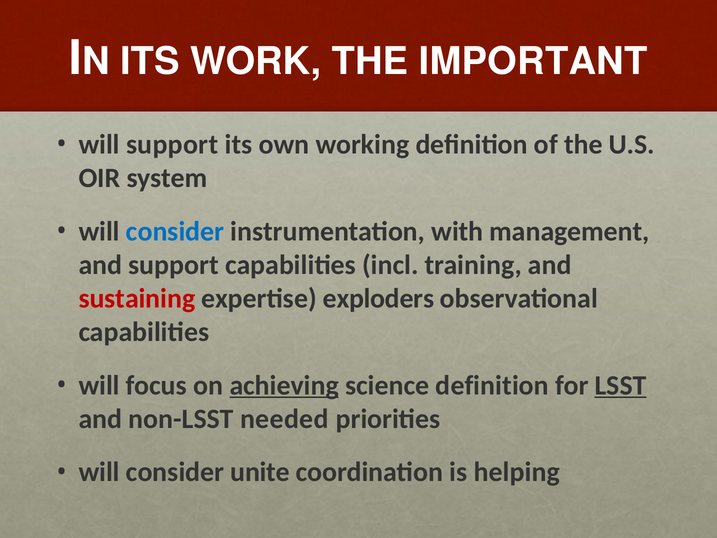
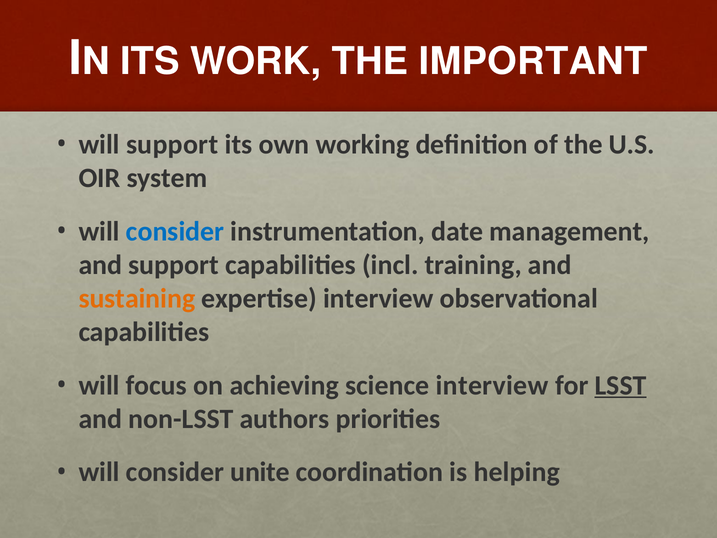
with: with -> date
sustaining colour: red -> orange
expertise exploders: exploders -> interview
achieving underline: present -> none
science definition: definition -> interview
needed: needed -> authors
